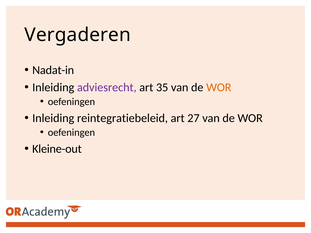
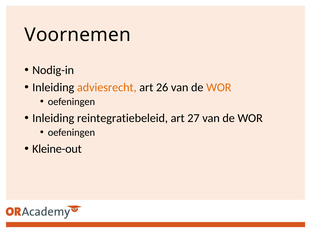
Vergaderen: Vergaderen -> Voornemen
Nadat-in: Nadat-in -> Nodig-in
adviesrecht colour: purple -> orange
35: 35 -> 26
